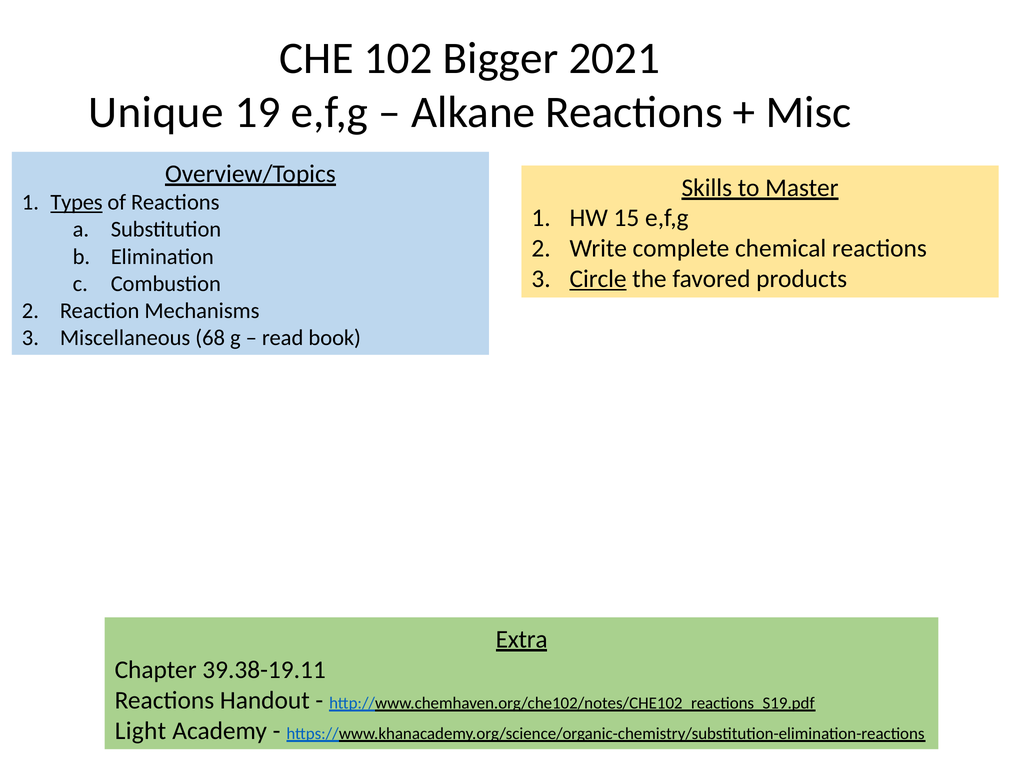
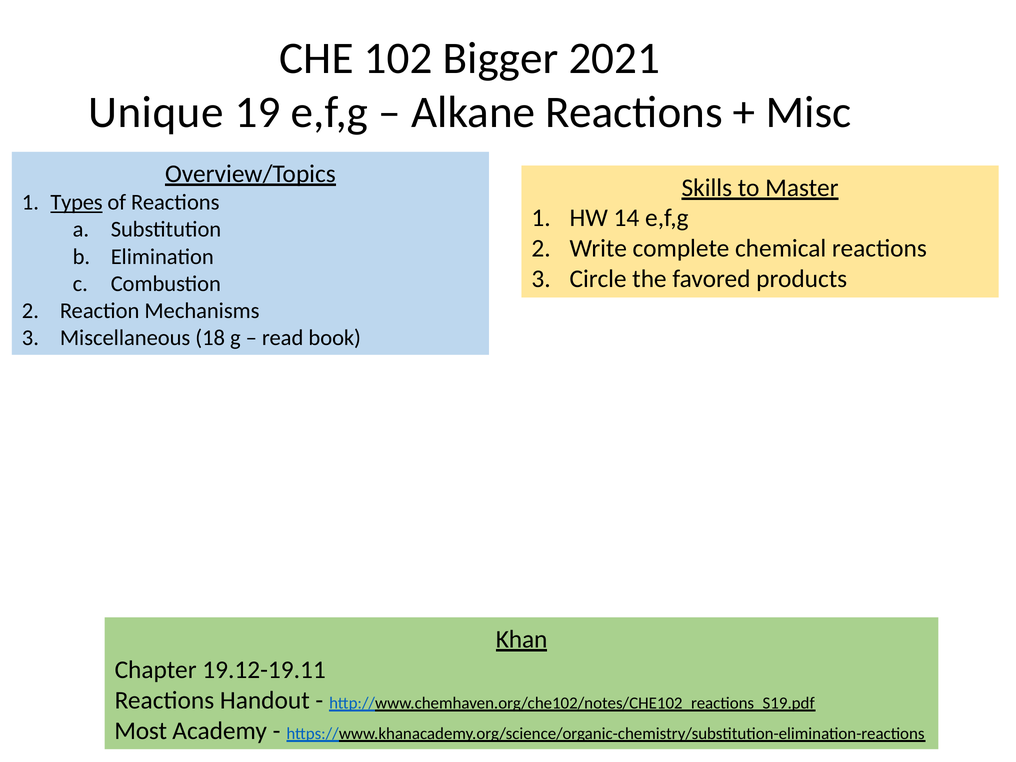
15: 15 -> 14
Circle underline: present -> none
68: 68 -> 18
Extra: Extra -> Khan
39.38-19.11: 39.38-19.11 -> 19.12-19.11
Light: Light -> Most
